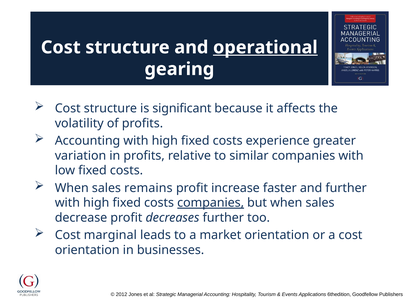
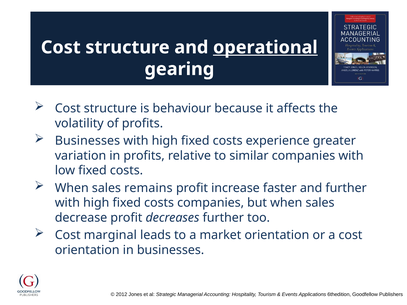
significant: significant -> behaviour
Accounting at (88, 141): Accounting -> Businesses
companies at (211, 203) underline: present -> none
